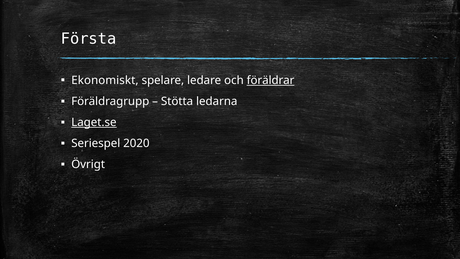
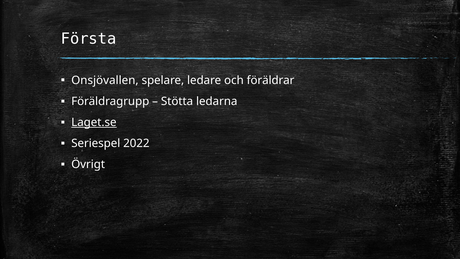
Ekonomiskt: Ekonomiskt -> Onsjövallen
föräldrar underline: present -> none
2020: 2020 -> 2022
